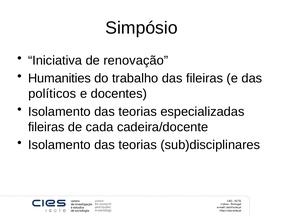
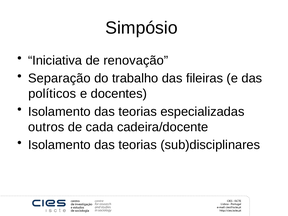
Humanities: Humanities -> Separação
fileiras at (46, 127): fileiras -> outros
